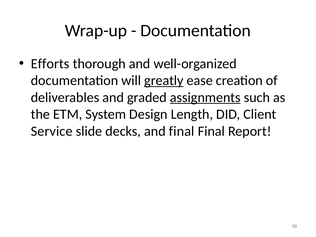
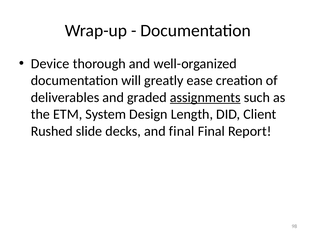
Efforts: Efforts -> Device
greatly underline: present -> none
Service: Service -> Rushed
